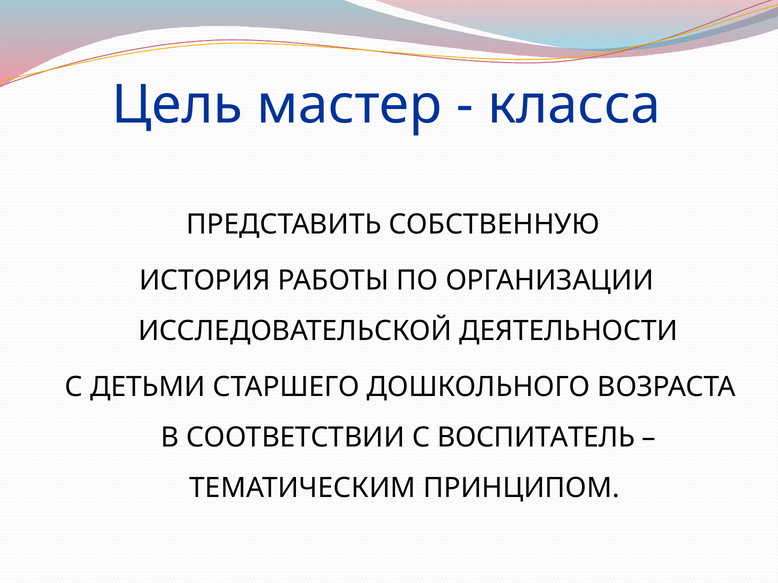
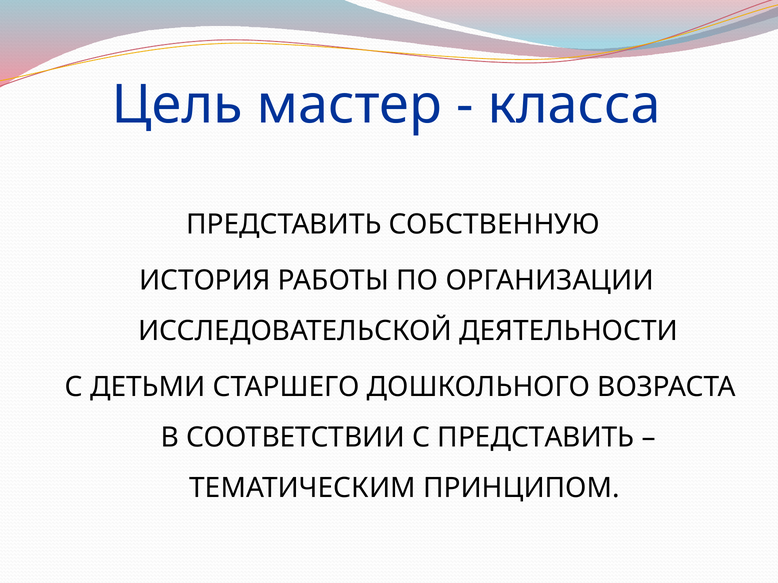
С ВОСПИТАТЕЛЬ: ВОСПИТАТЕЛЬ -> ПРЕДСТАВИТЬ
